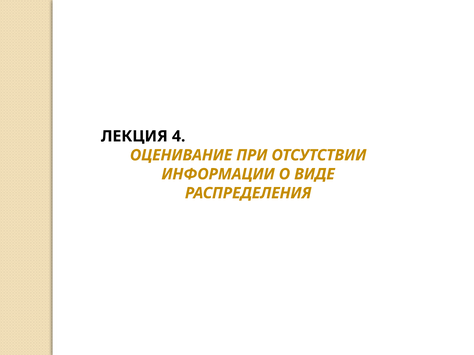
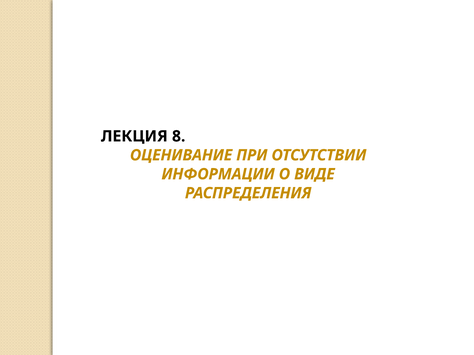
4: 4 -> 8
